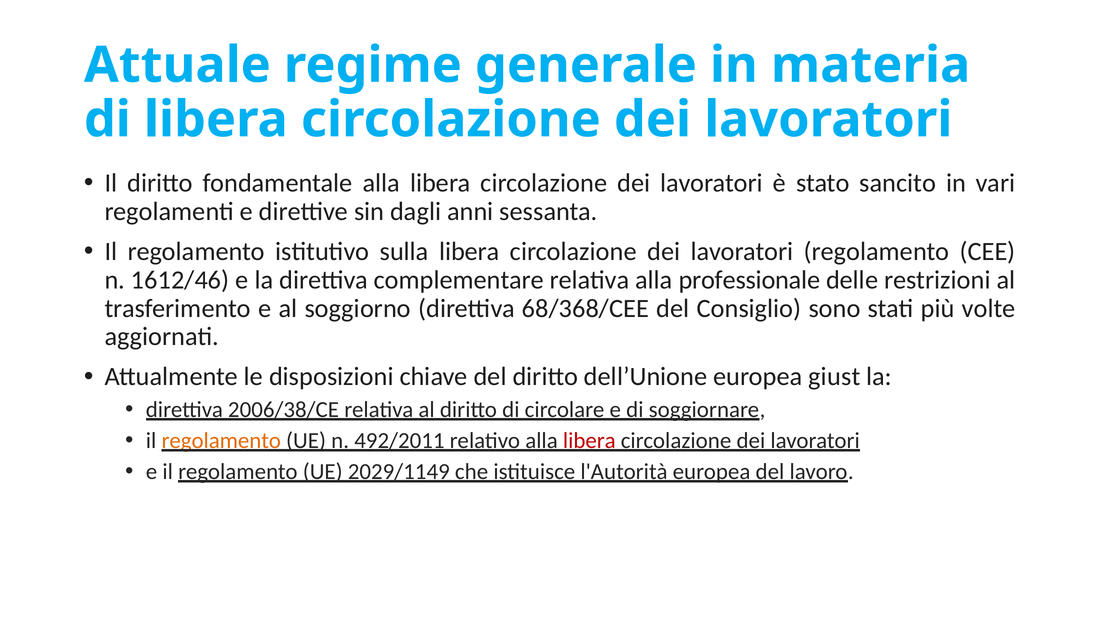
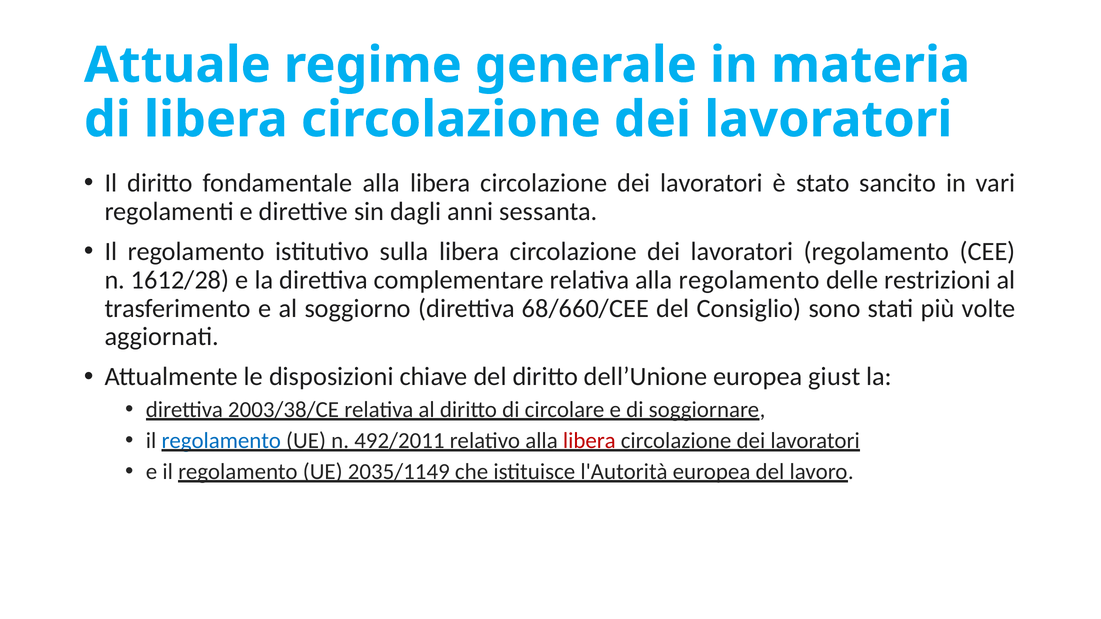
1612/46: 1612/46 -> 1612/28
alla professionale: professionale -> regolamento
68/368/CEE: 68/368/CEE -> 68/660/CEE
2006/38/CE: 2006/38/CE -> 2003/38/CE
regolamento at (221, 441) colour: orange -> blue
2029/1149: 2029/1149 -> 2035/1149
